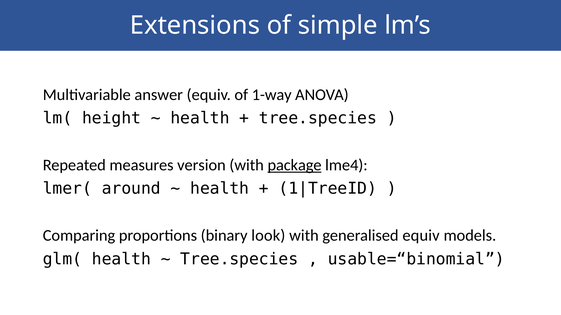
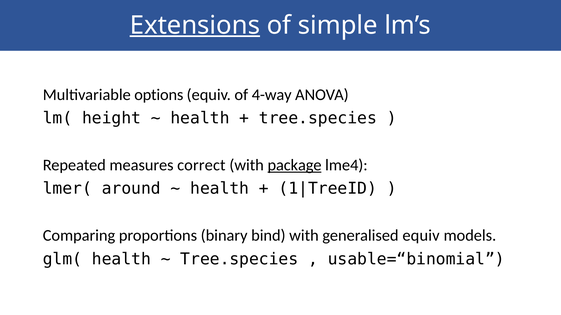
Extensions underline: none -> present
answer: answer -> options
1-way: 1-way -> 4-way
version: version -> correct
look: look -> bind
